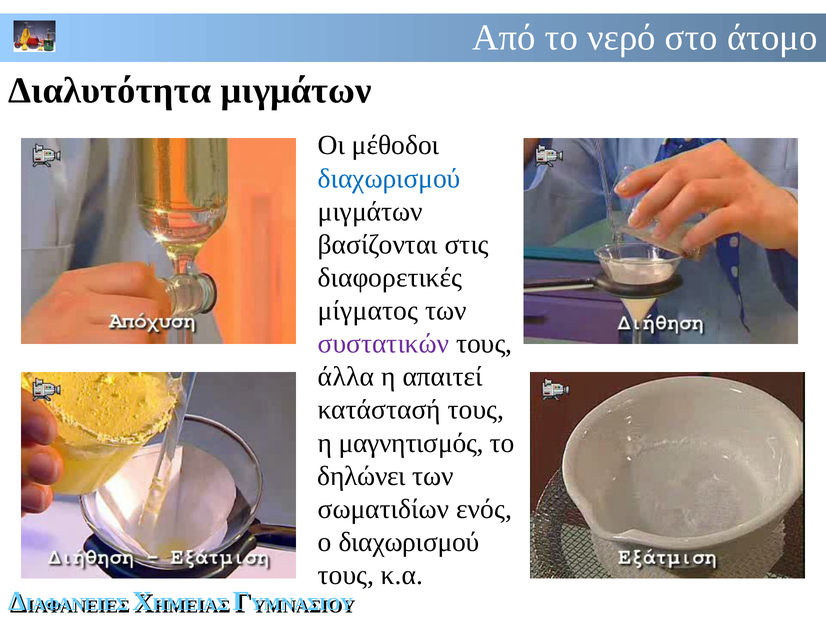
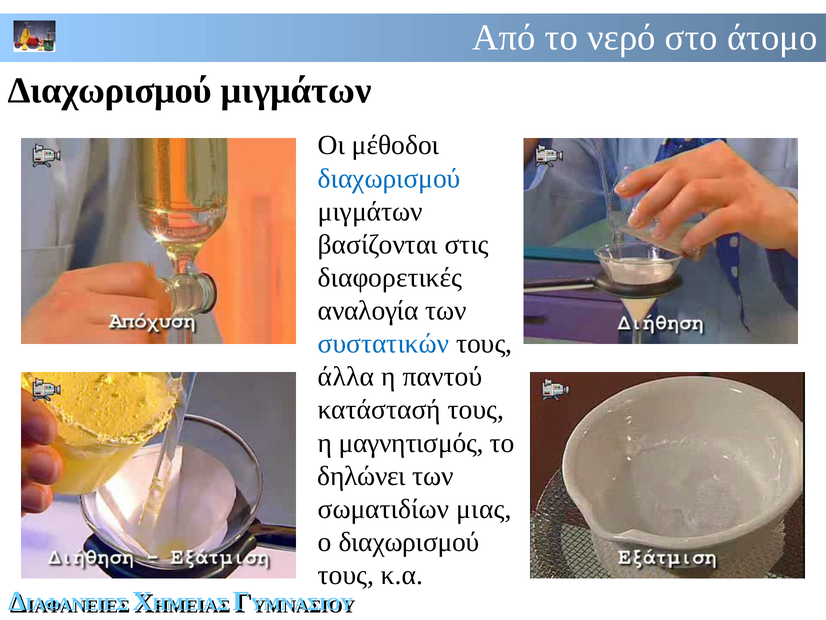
Διαλυτότητα at (110, 91): Διαλυτότητα -> Διαχωρισμού
μίγματος: μίγματος -> αναλογία
συστατικών colour: purple -> blue
απαιτεί: απαιτεί -> παντού
ενός: ενός -> μιας
